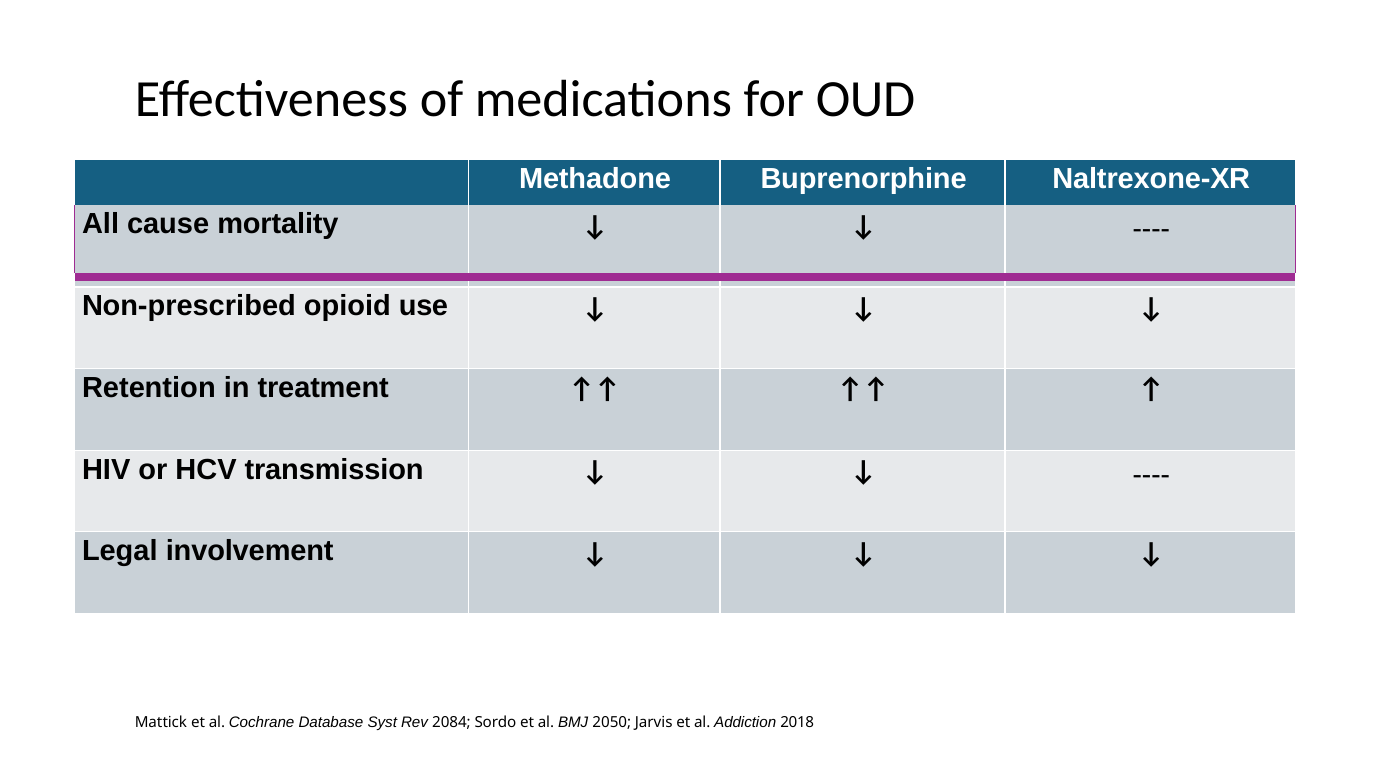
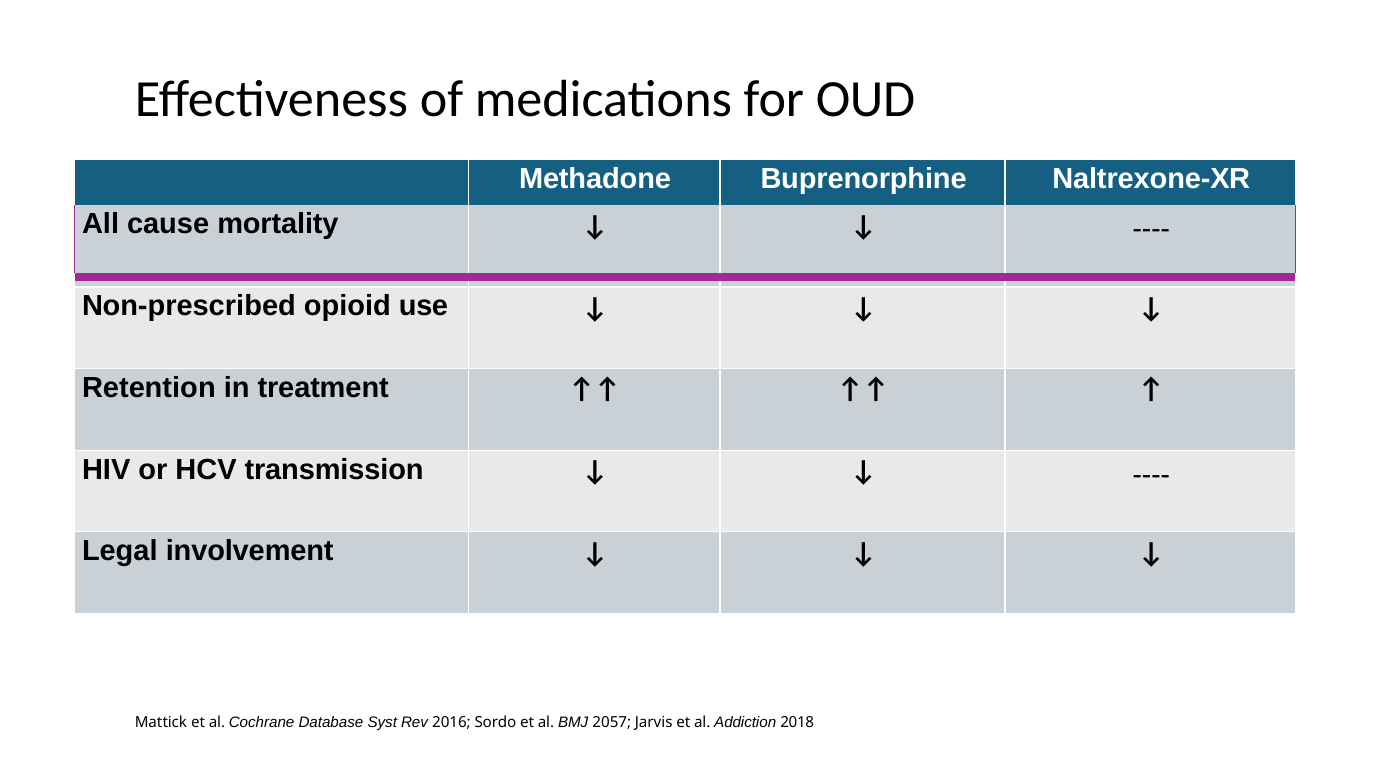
2084: 2084 -> 2016
2050: 2050 -> 2057
